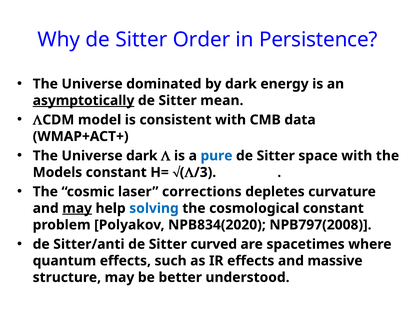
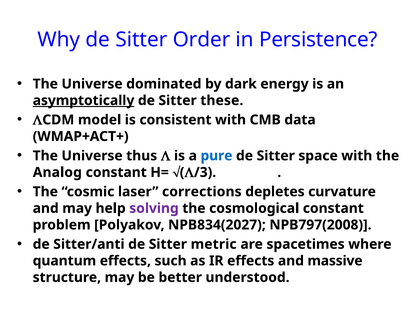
mean: mean -> these
Universe dark: dark -> thus
Models: Models -> Analog
may at (77, 208) underline: present -> none
solving colour: blue -> purple
NPB834(2020: NPB834(2020 -> NPB834(2027
curved: curved -> metric
